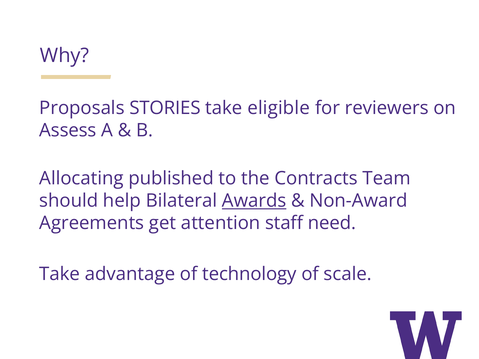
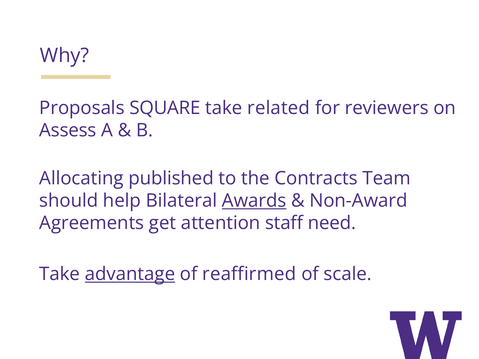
STORIES: STORIES -> SQUARE
eligible: eligible -> related
advantage underline: none -> present
technology: technology -> reaffirmed
